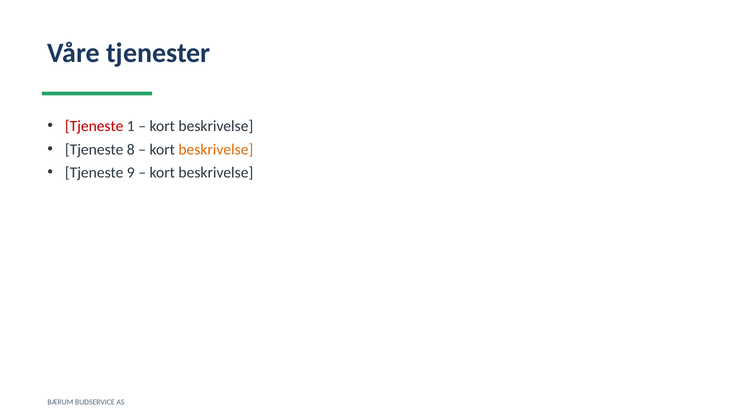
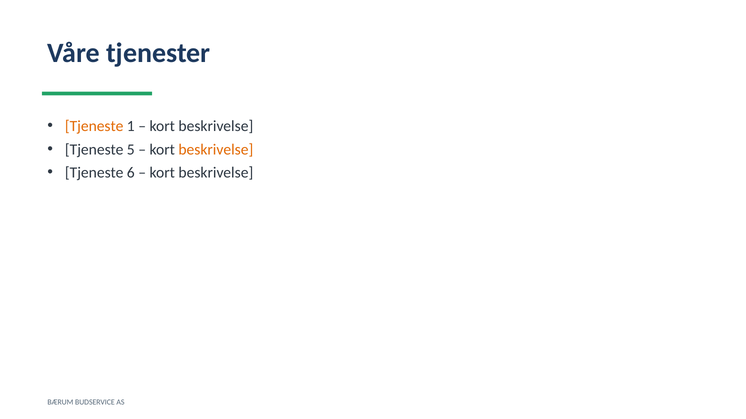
Tjeneste at (94, 126) colour: red -> orange
8: 8 -> 5
9: 9 -> 6
